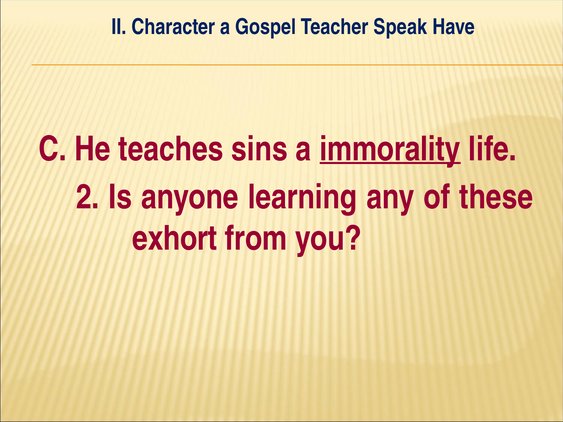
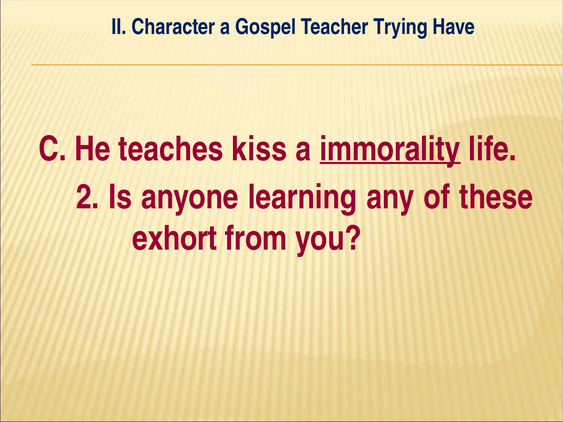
Speak: Speak -> Trying
sins: sins -> kiss
